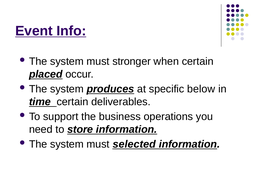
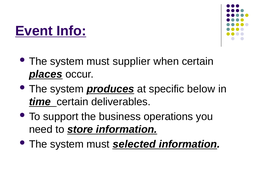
stronger: stronger -> supplier
placed: placed -> places
